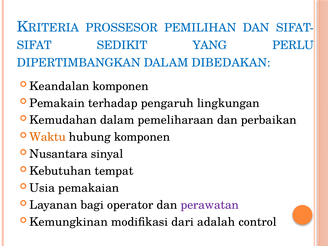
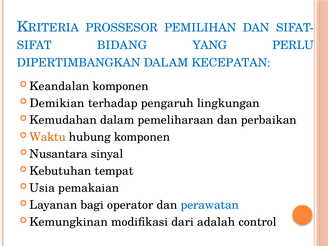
SEDIKIT: SEDIKIT -> BIDANG
DIBEDAKAN: DIBEDAKAN -> KECEPATAN
Pemakain: Pemakain -> Demikian
perawatan colour: purple -> blue
